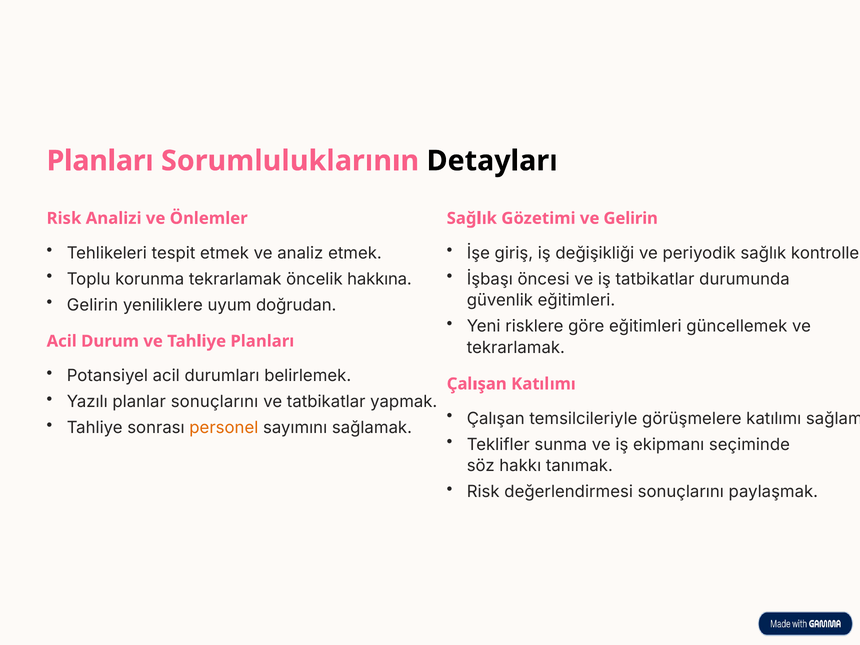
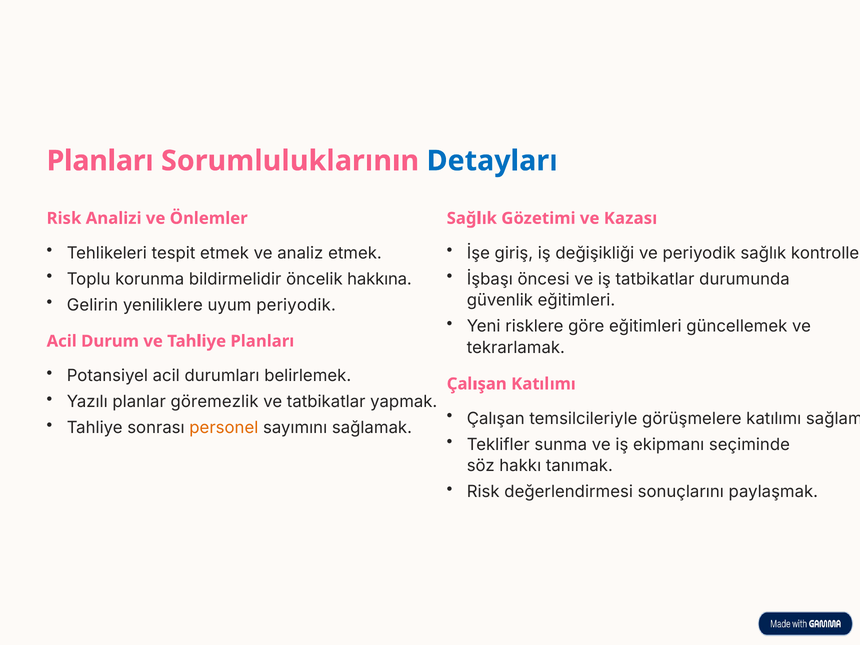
Detayları colour: black -> blue
ve Gelirin: Gelirin -> Kazası
korunma tekrarlamak: tekrarlamak -> bildirmelidir
uyum doğrudan: doğrudan -> periyodik
planlar sonuçlarını: sonuçlarını -> göremezlik
